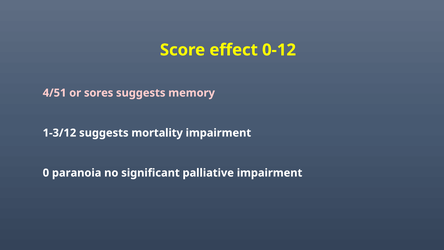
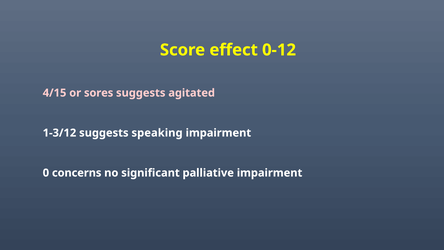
4/51: 4/51 -> 4/15
memory: memory -> agitated
mortality: mortality -> speaking
paranoia: paranoia -> concerns
